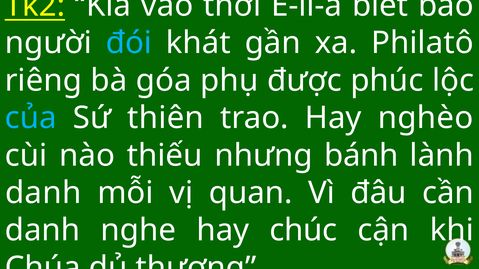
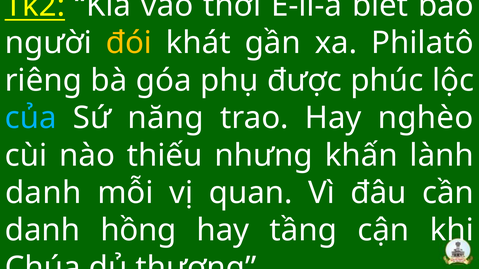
đói colour: light blue -> yellow
thiên: thiên -> năng
bánh: bánh -> khấn
nghe: nghe -> hồng
chúc: chúc -> tầng
